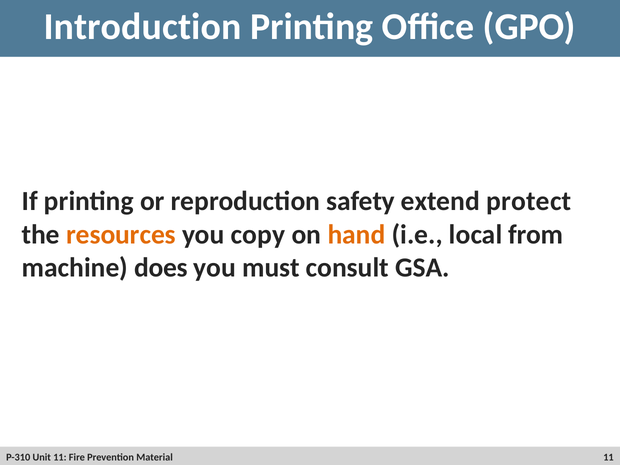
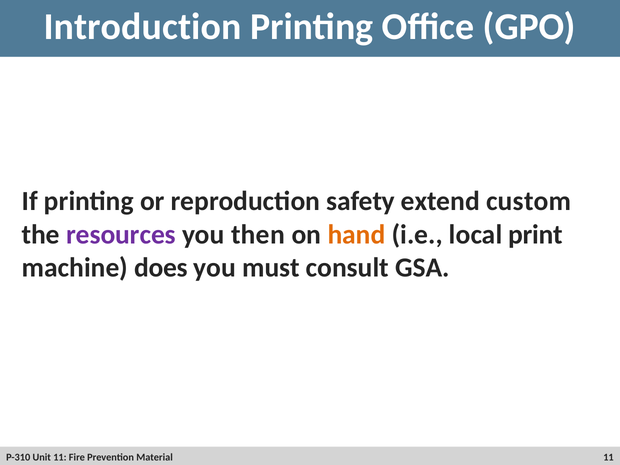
protect: protect -> custom
resources colour: orange -> purple
copy: copy -> then
from: from -> print
